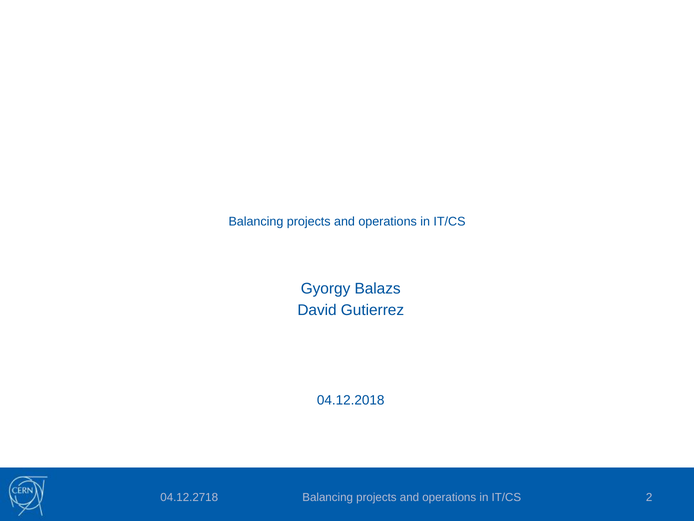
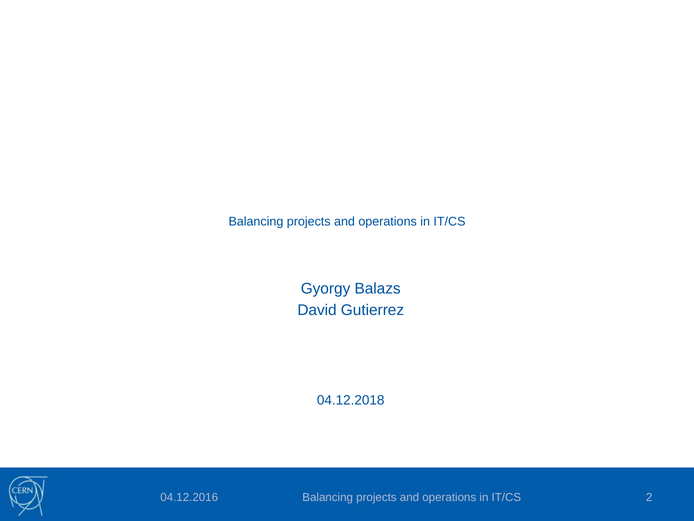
04.12.2718: 04.12.2718 -> 04.12.2016
